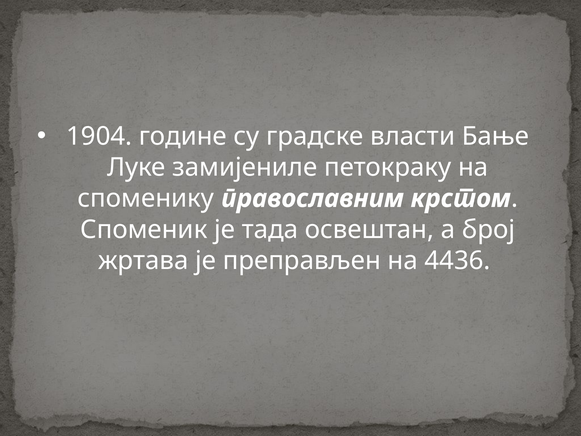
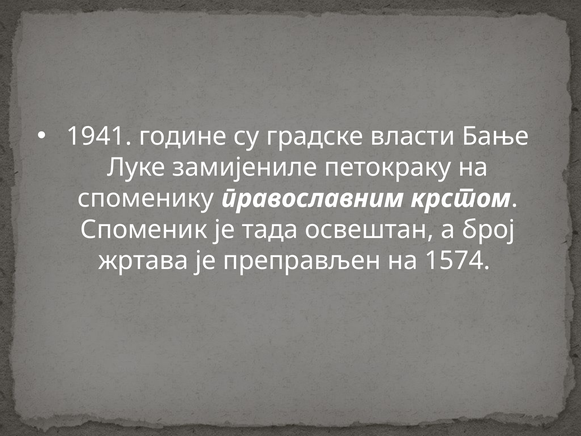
1904: 1904 -> 1941
4436: 4436 -> 1574
